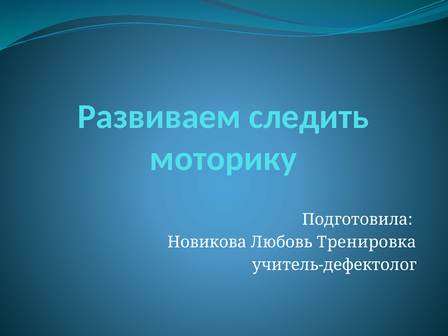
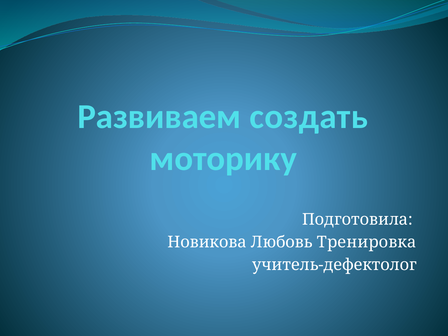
следить: следить -> создать
